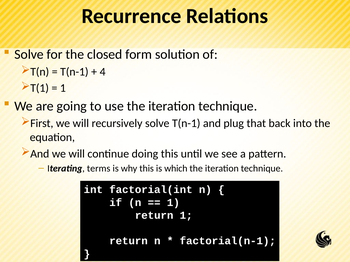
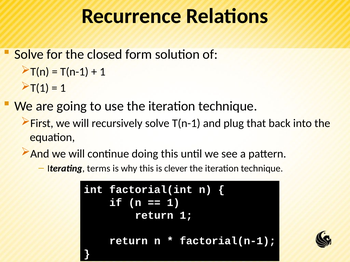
4 at (103, 72): 4 -> 1
which: which -> clever
